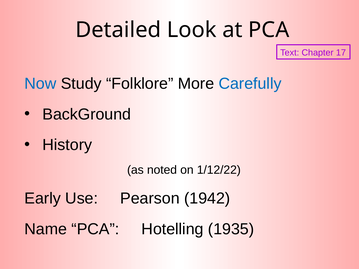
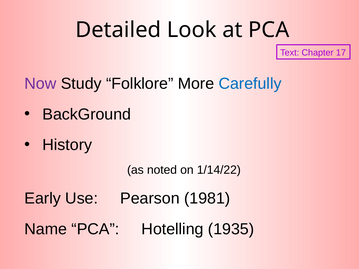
Now colour: blue -> purple
1/12/22: 1/12/22 -> 1/14/22
1942: 1942 -> 1981
